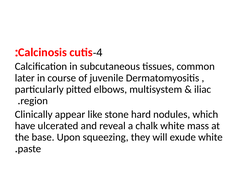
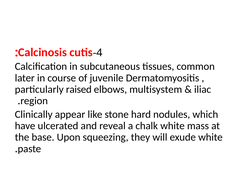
pitted: pitted -> raised
